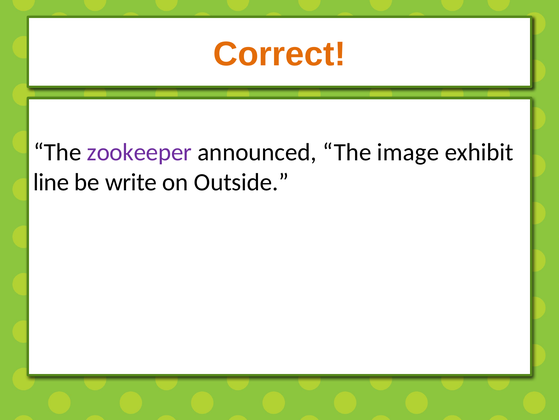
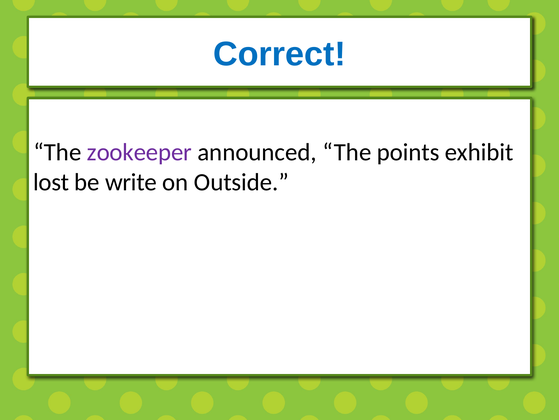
Correct colour: orange -> blue
image: image -> points
line: line -> lost
